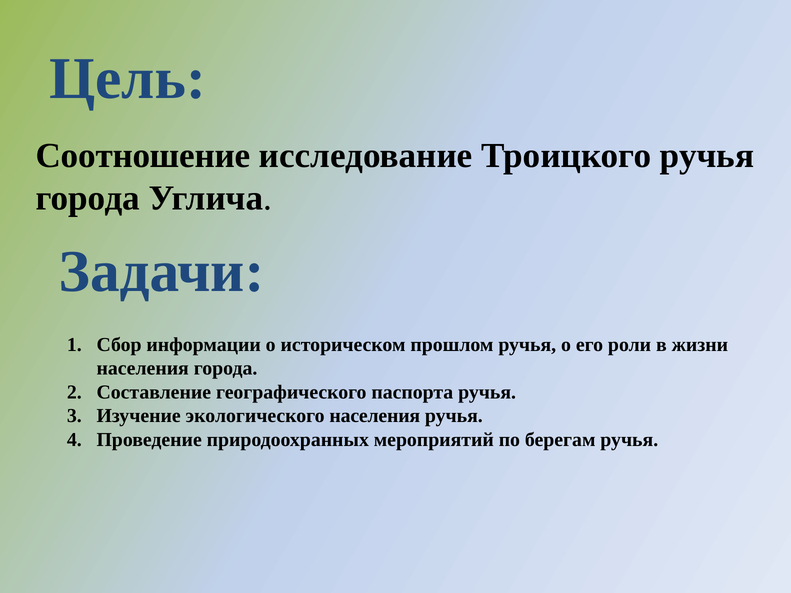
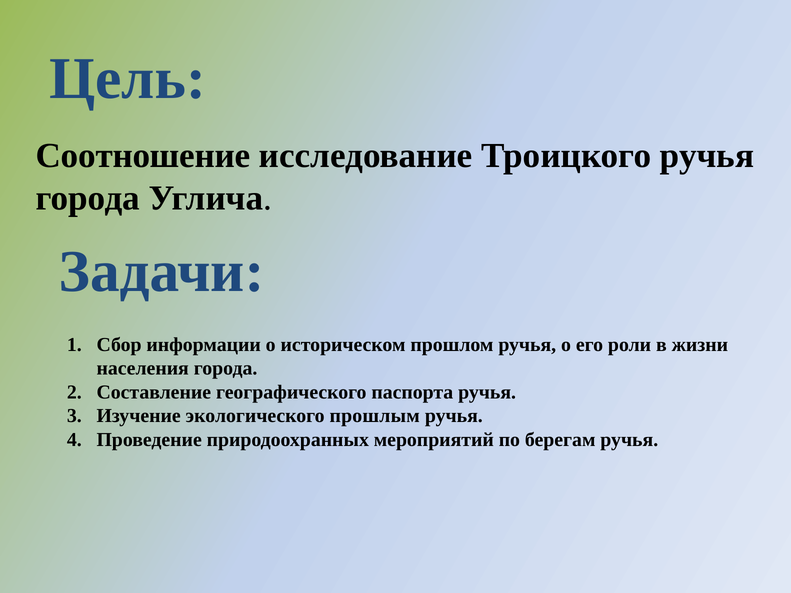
экологического населения: населения -> прошлым
